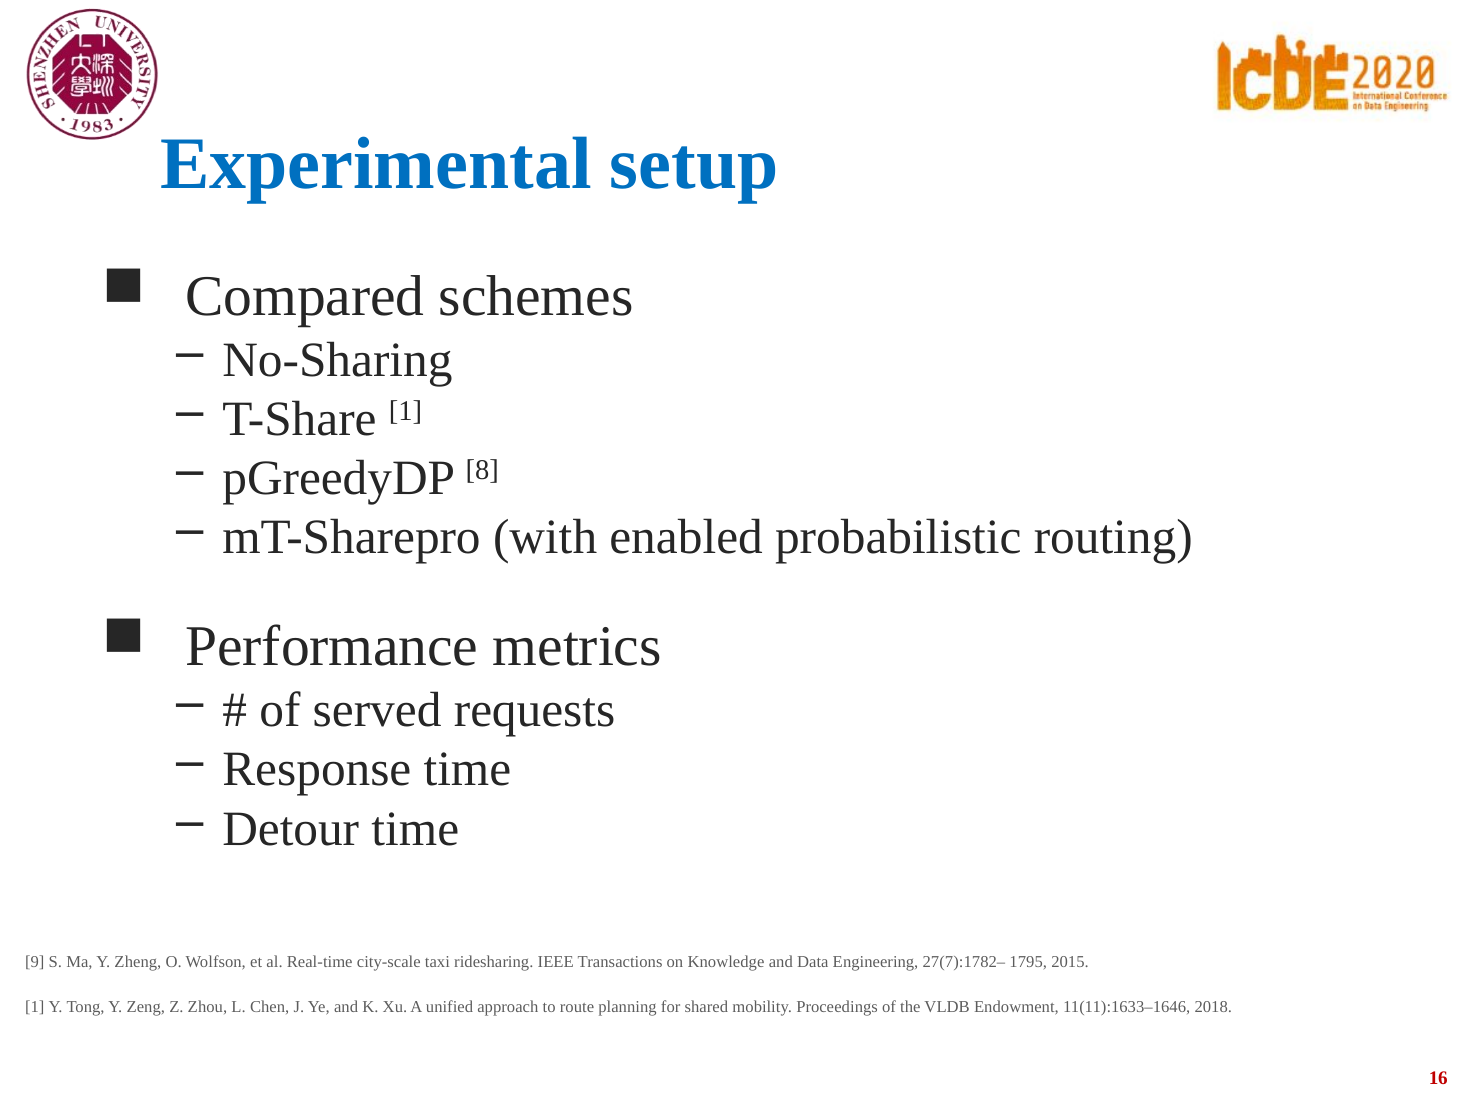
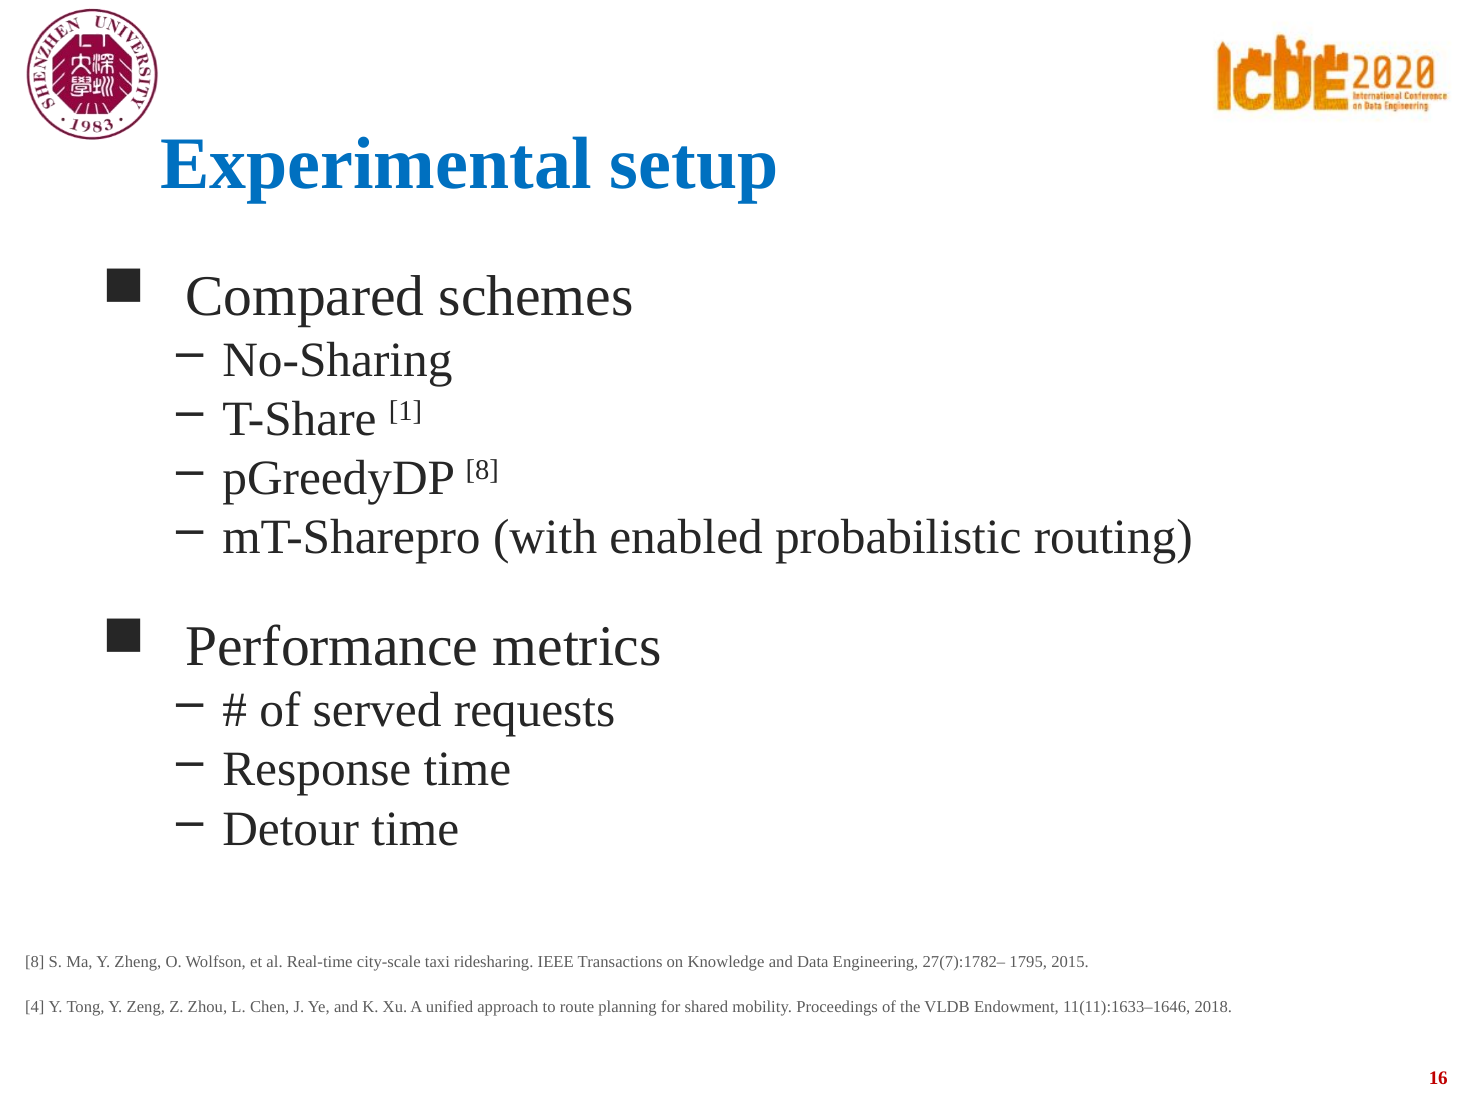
9 at (35, 962): 9 -> 8
1 at (35, 1007): 1 -> 4
